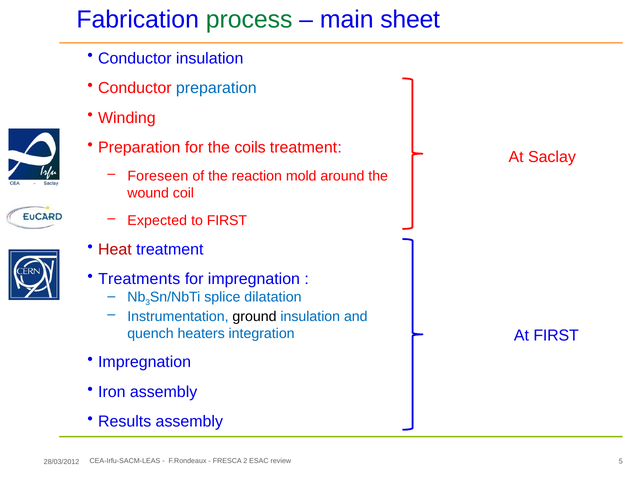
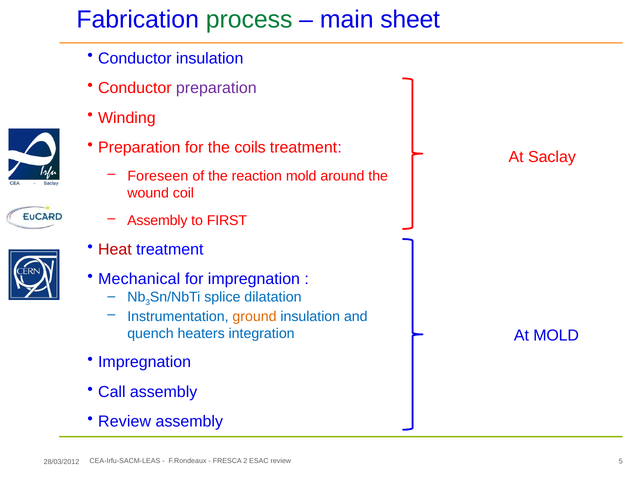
preparation at (216, 88) colour: blue -> purple
Expected at (157, 221): Expected -> Assembly
Treatments: Treatments -> Mechanical
ground colour: black -> orange
At FIRST: FIRST -> MOLD
Iron: Iron -> Call
Results at (125, 422): Results -> Review
